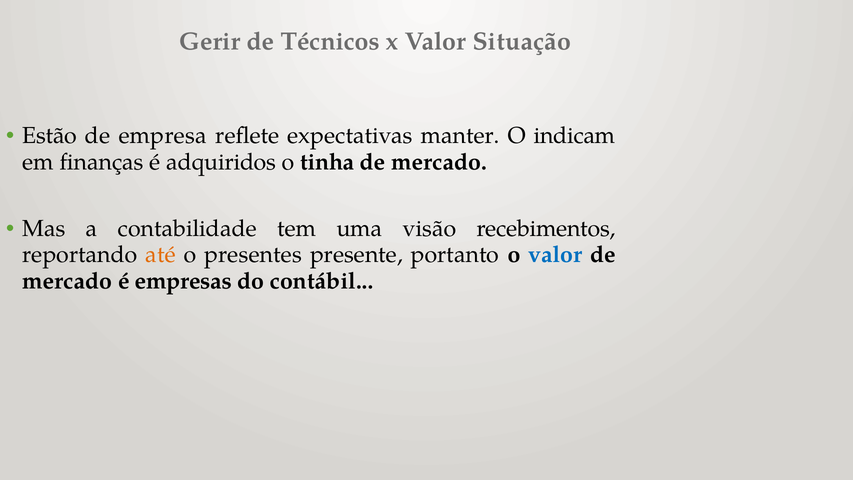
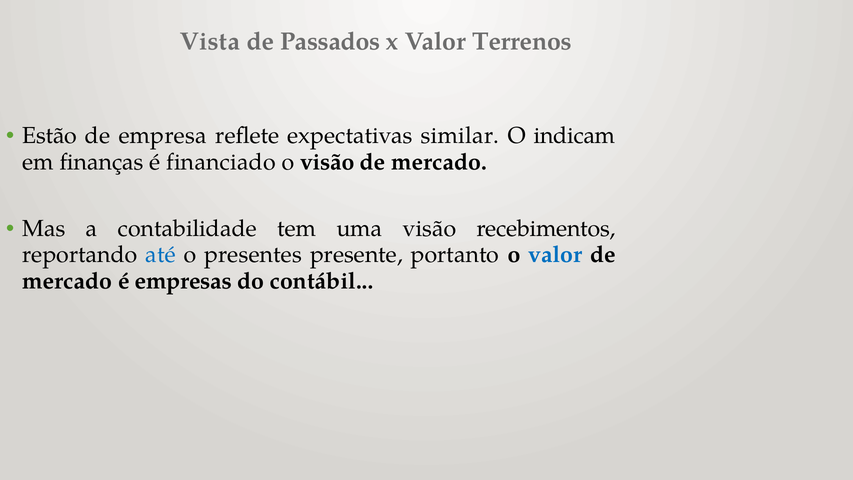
Gerir: Gerir -> Vista
Técnicos: Técnicos -> Passados
Situação: Situação -> Terrenos
manter: manter -> similar
adquiridos: adquiridos -> financiado
o tinha: tinha -> visão
até colour: orange -> blue
